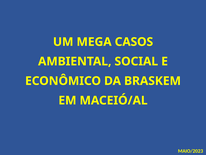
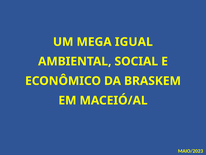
CASOS: CASOS -> IGUAL
